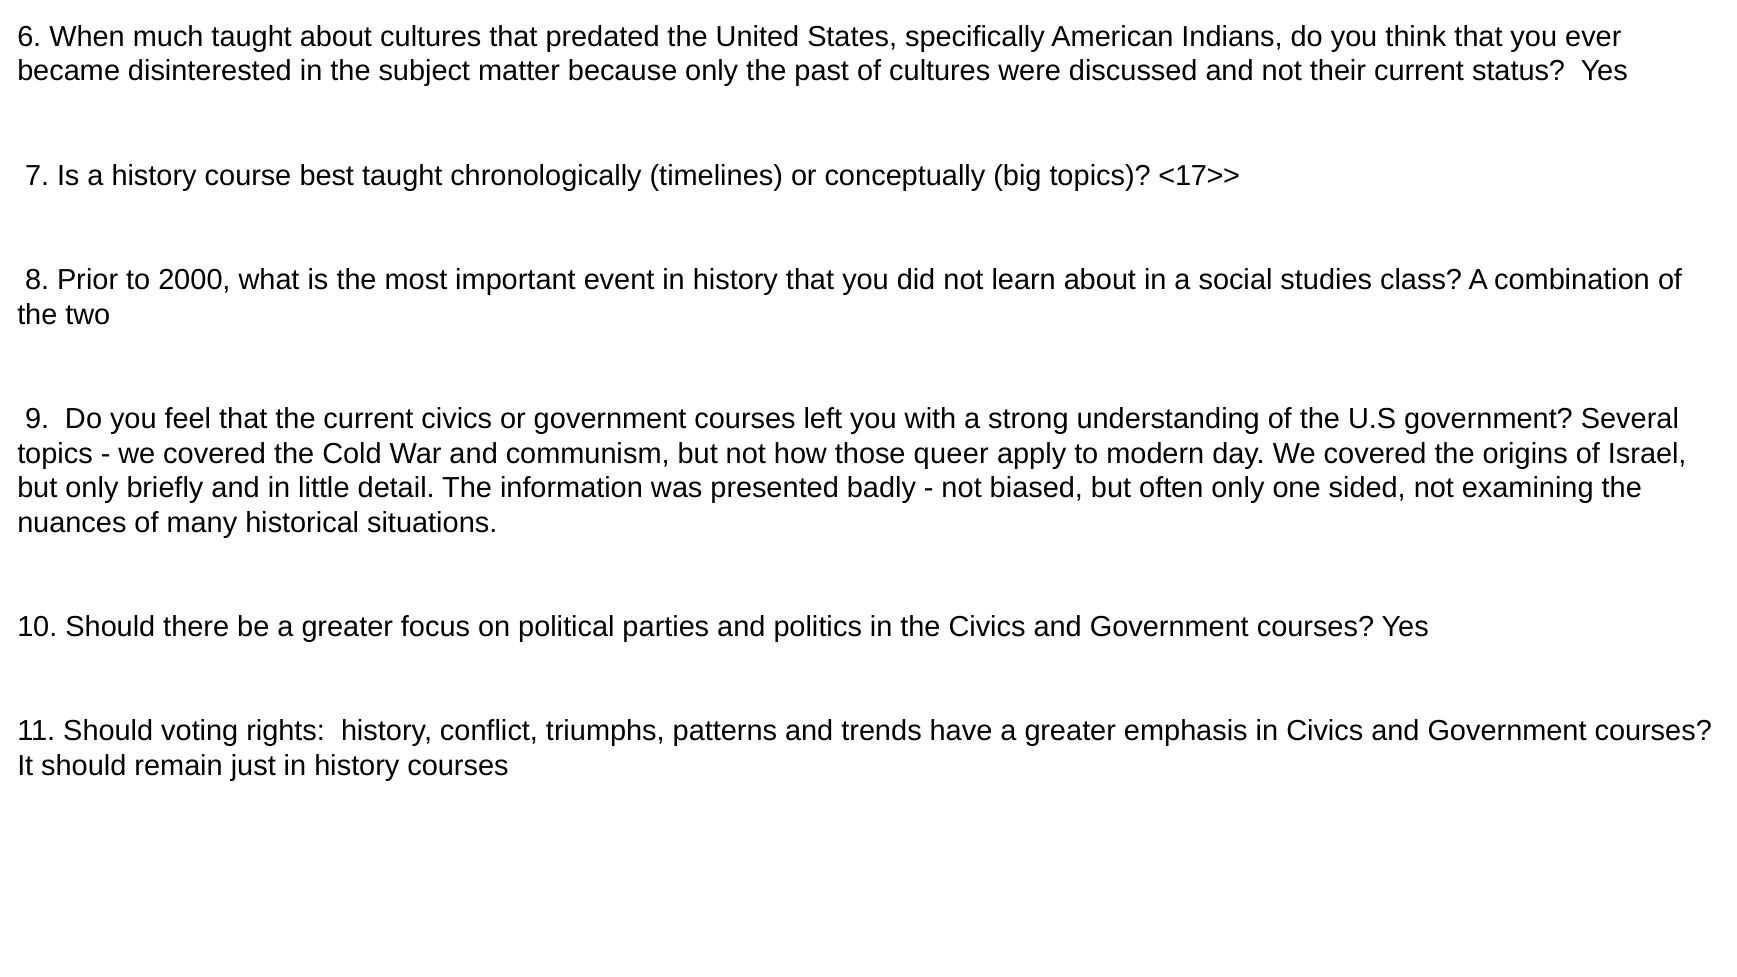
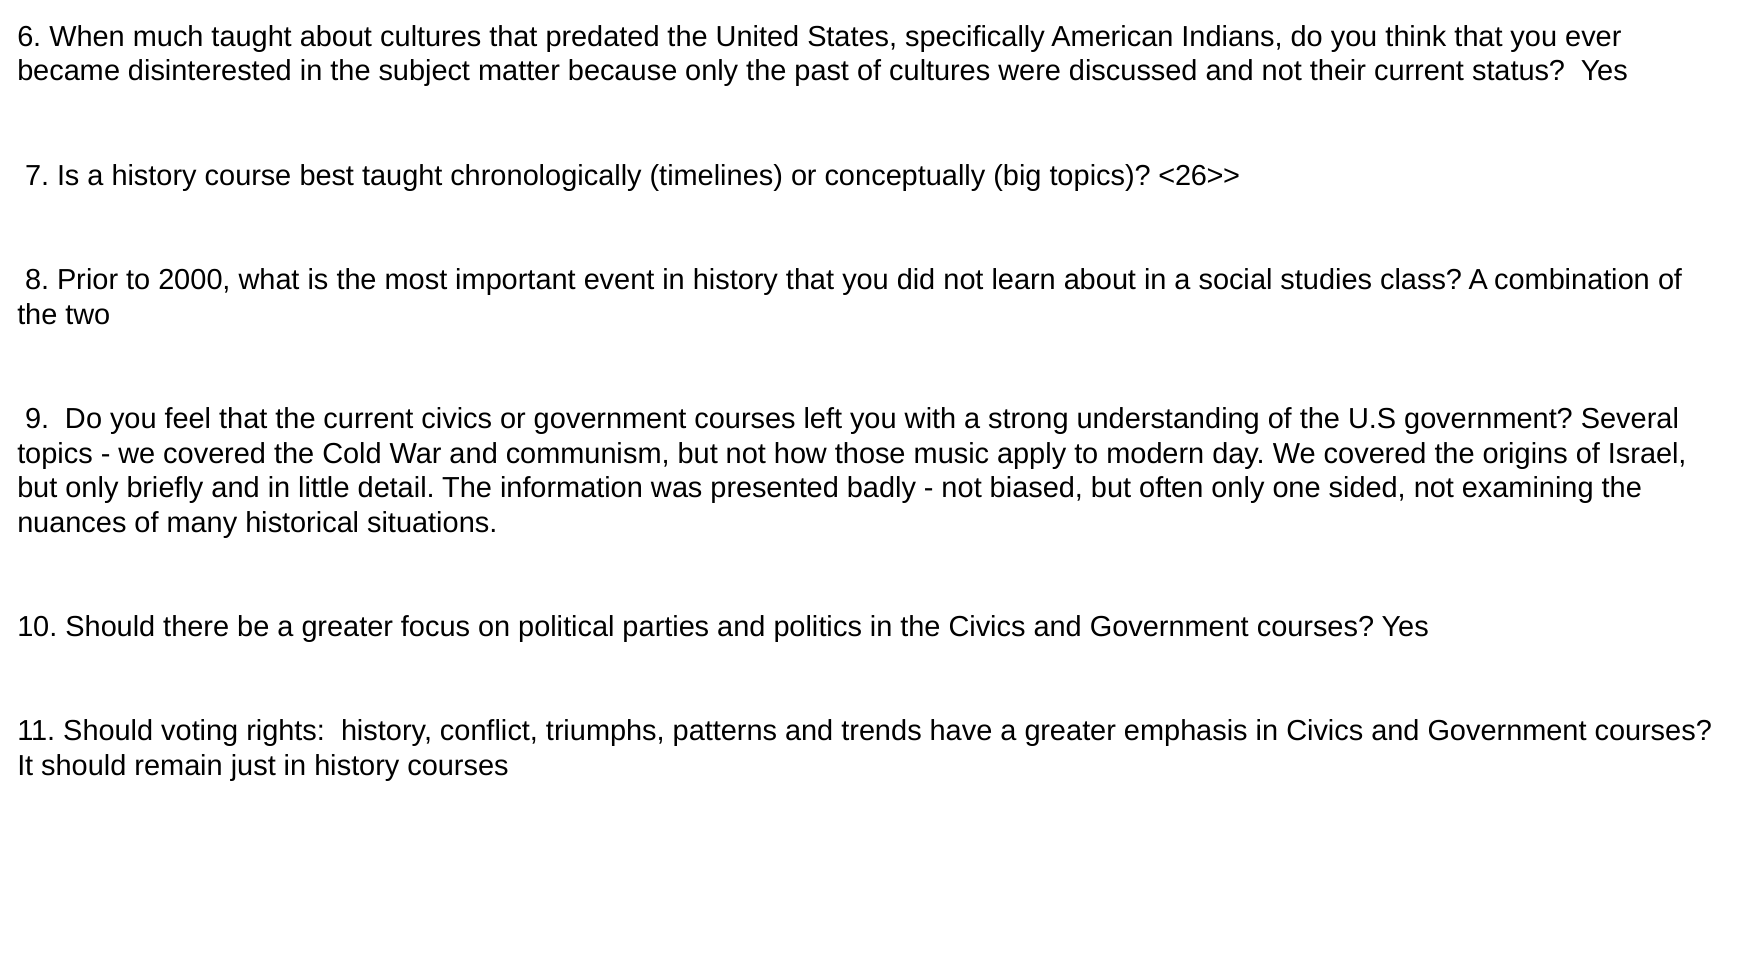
<17>>: <17>> -> <26>>
queer: queer -> music
